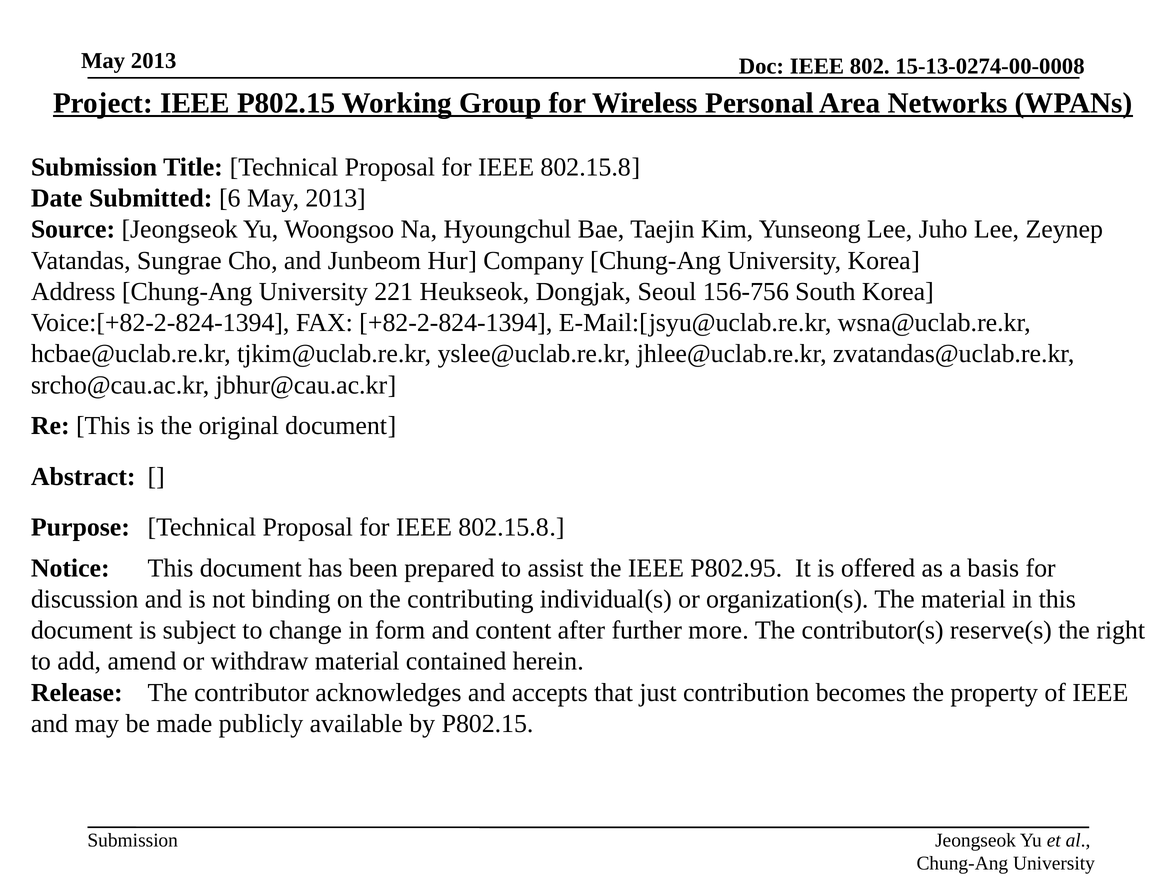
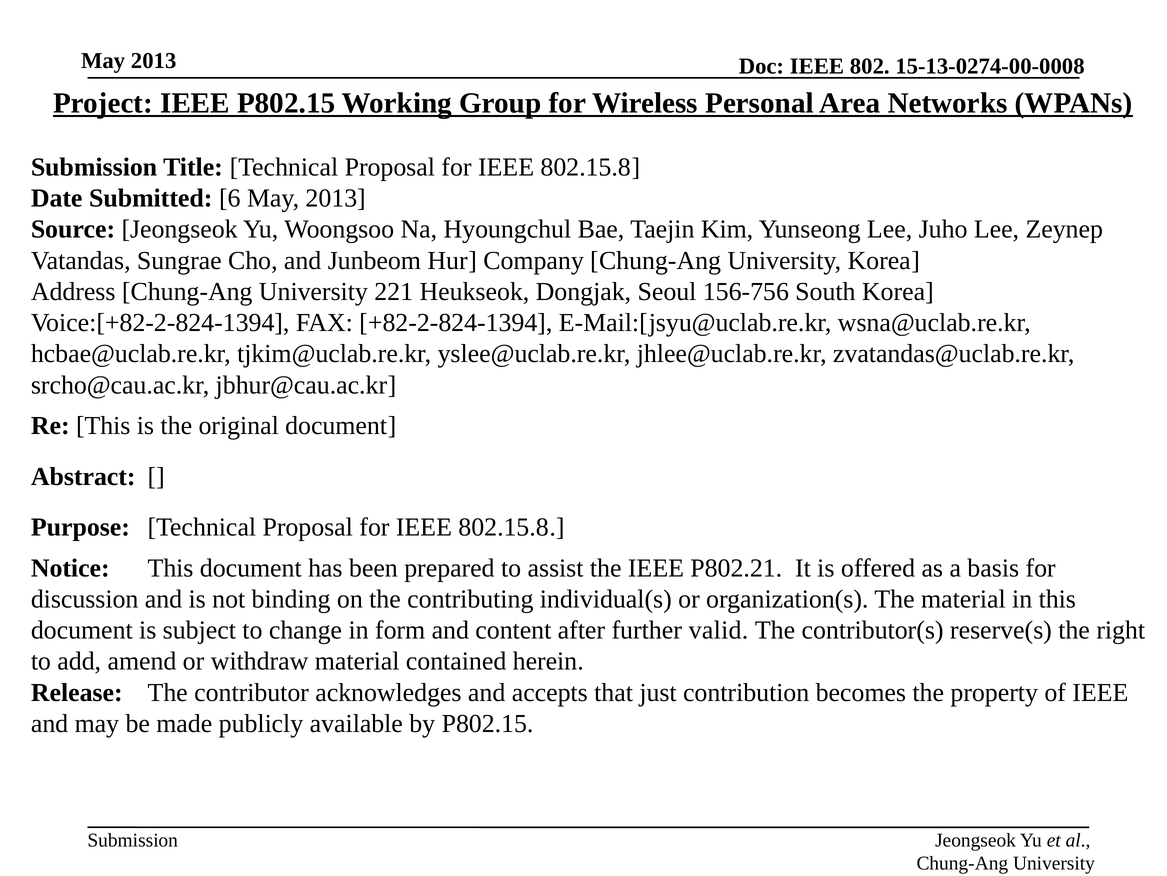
P802.95: P802.95 -> P802.21
more: more -> valid
